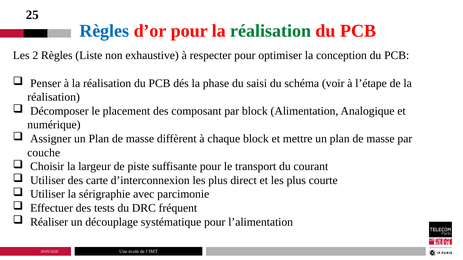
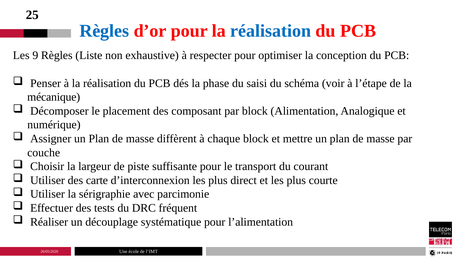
réalisation at (271, 31) colour: green -> blue
2: 2 -> 9
réalisation at (54, 97): réalisation -> mécanique
